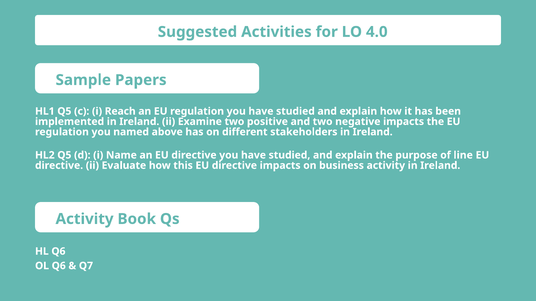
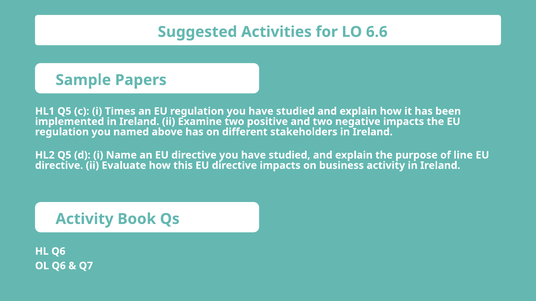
4.0: 4.0 -> 6.6
Reach: Reach -> Times
